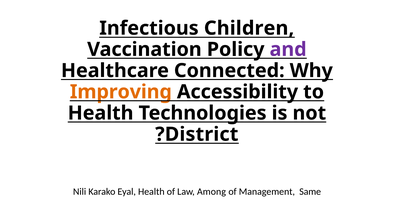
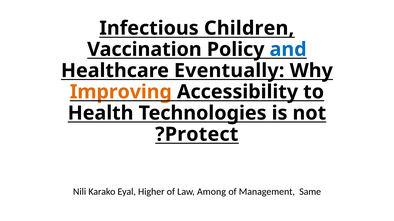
and colour: purple -> blue
Connected: Connected -> Eventually
District: District -> Protect
Eyal Health: Health -> Higher
